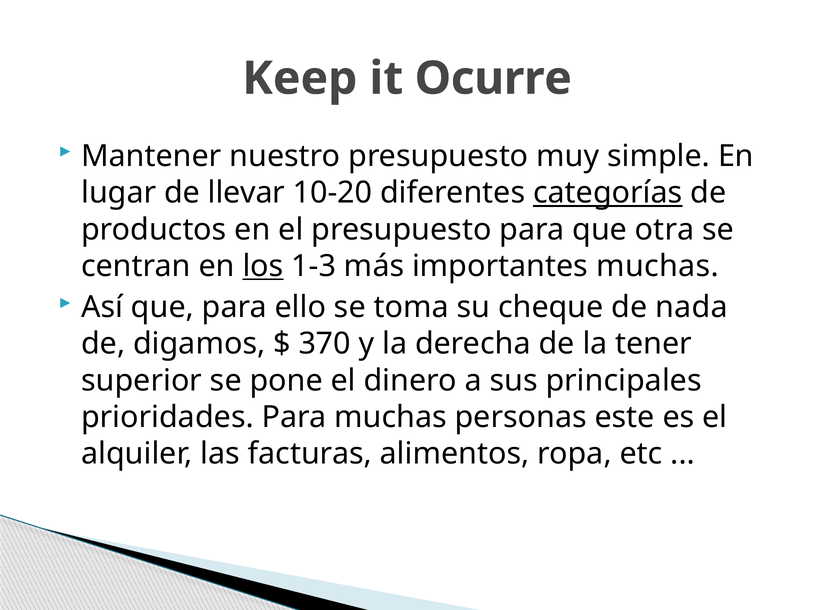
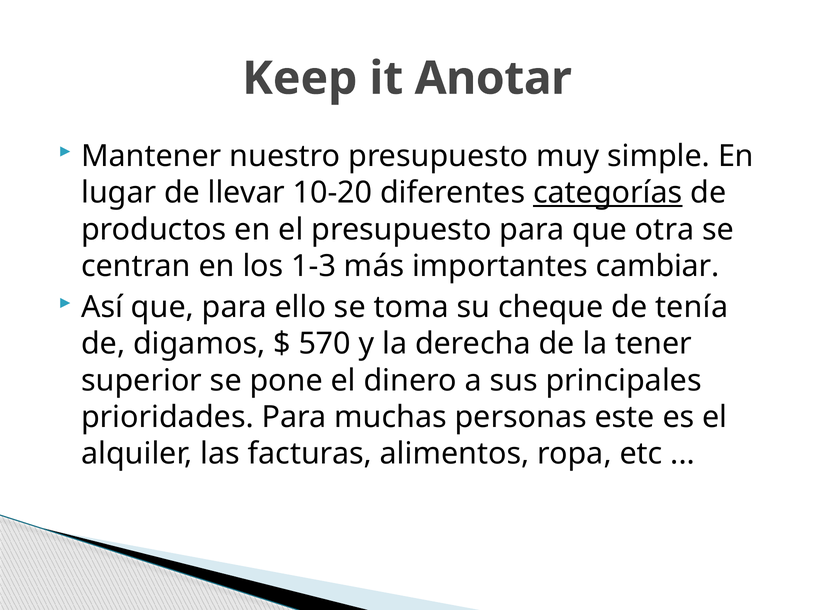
Ocurre: Ocurre -> Anotar
los underline: present -> none
importantes muchas: muchas -> cambiar
nada: nada -> tenía
370: 370 -> 570
